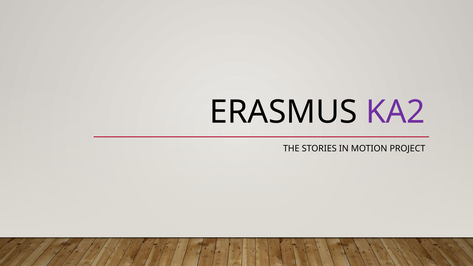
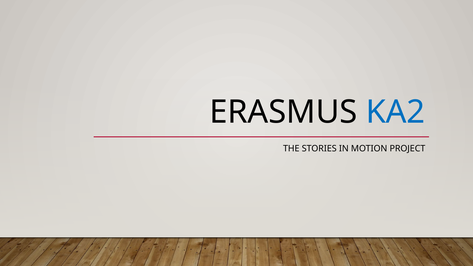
KA2 colour: purple -> blue
